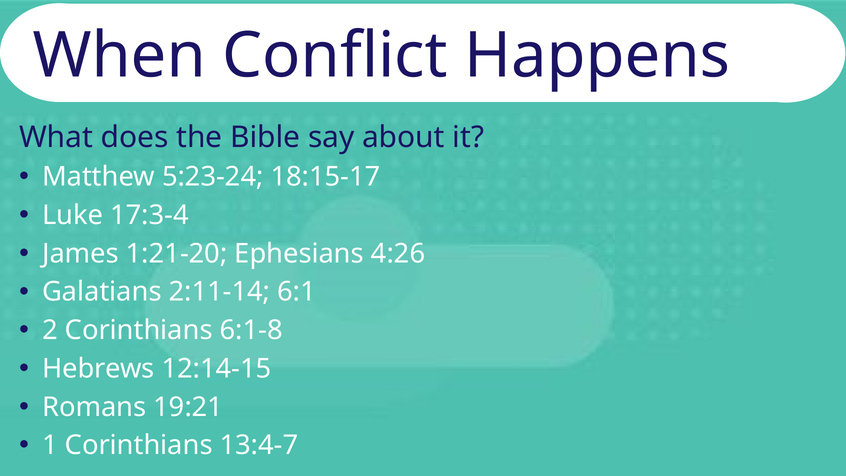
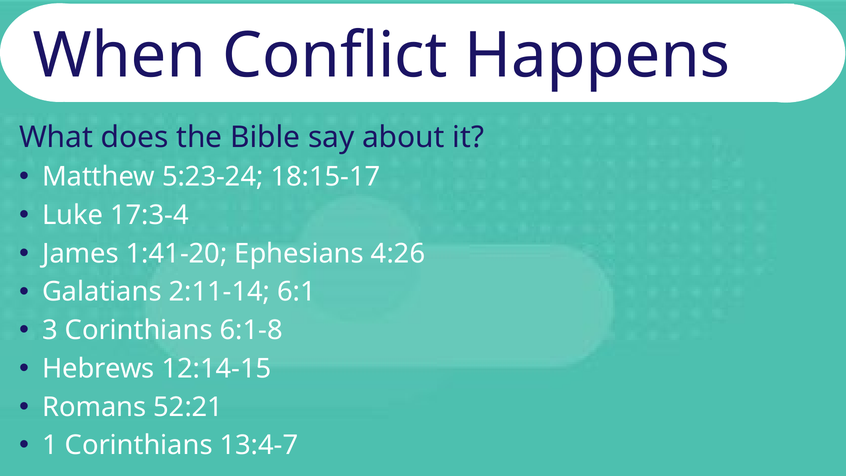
1:21-20: 1:21-20 -> 1:41-20
2: 2 -> 3
19:21: 19:21 -> 52:21
